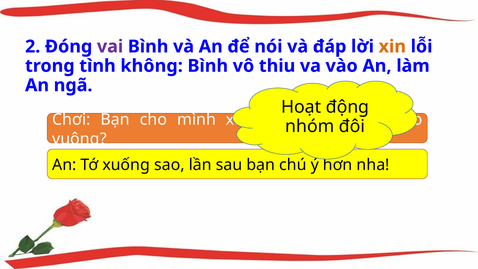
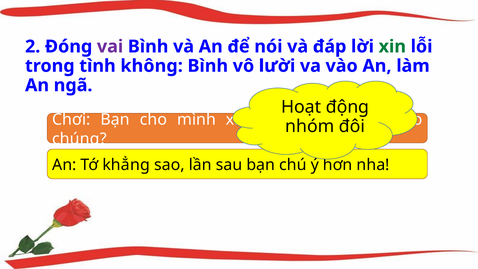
xin at (392, 47) colour: orange -> green
thiu: thiu -> lười
vuông: vuông -> chúng
xuống: xuống -> khẳng
